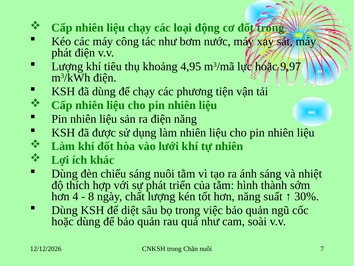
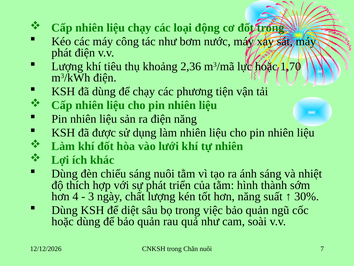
4,95: 4,95 -> 2,36
9,97: 9,97 -> 1,70
8: 8 -> 3
